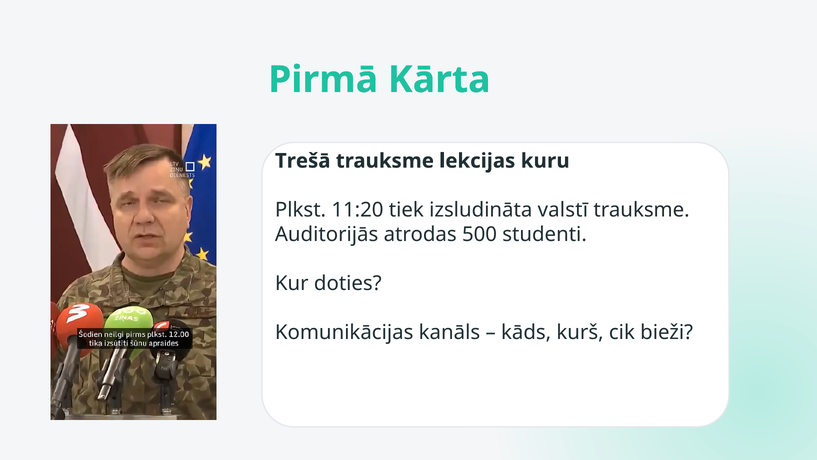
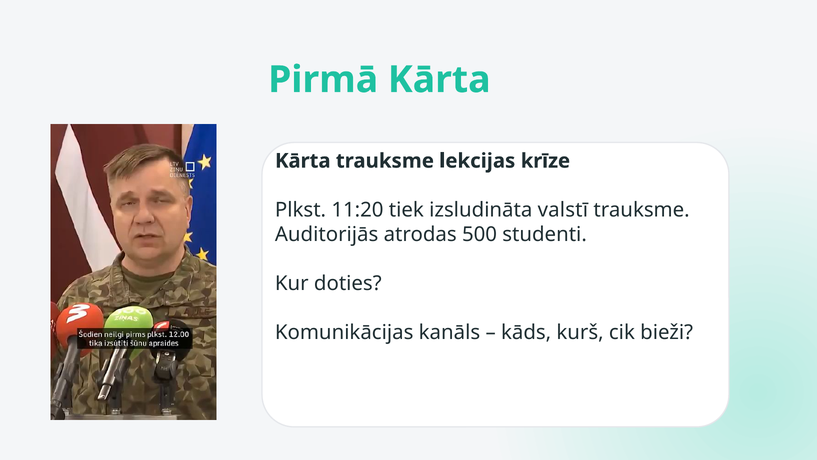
Trešā at (303, 161): Trešā -> Kārta
kuru: kuru -> krīze
